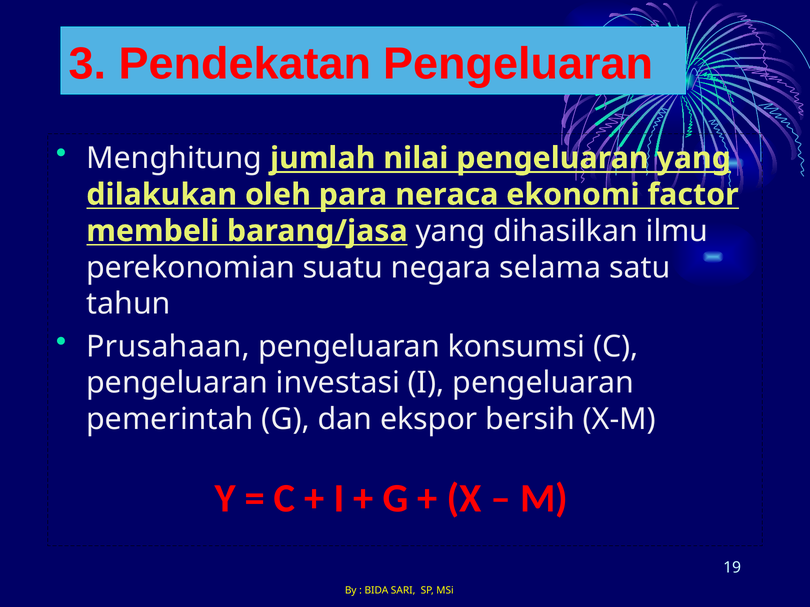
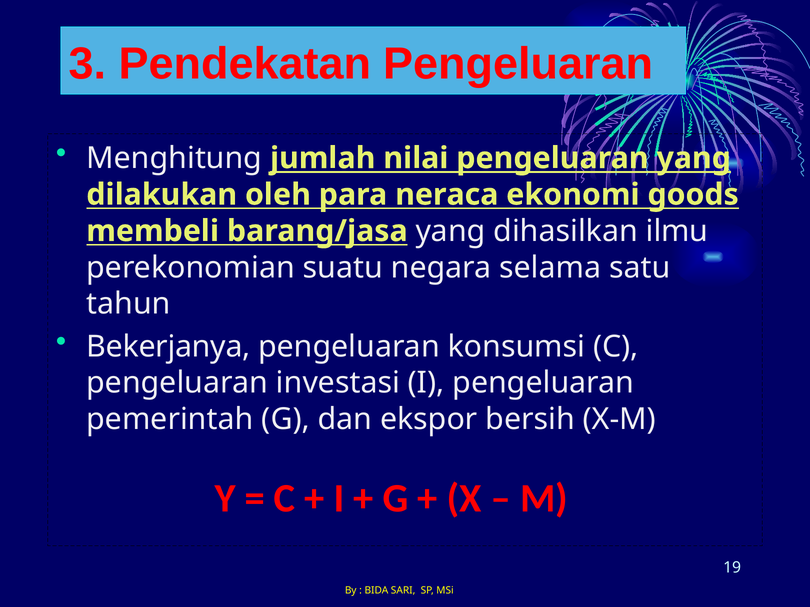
factor: factor -> goods
Prusahaan: Prusahaan -> Bekerjanya
